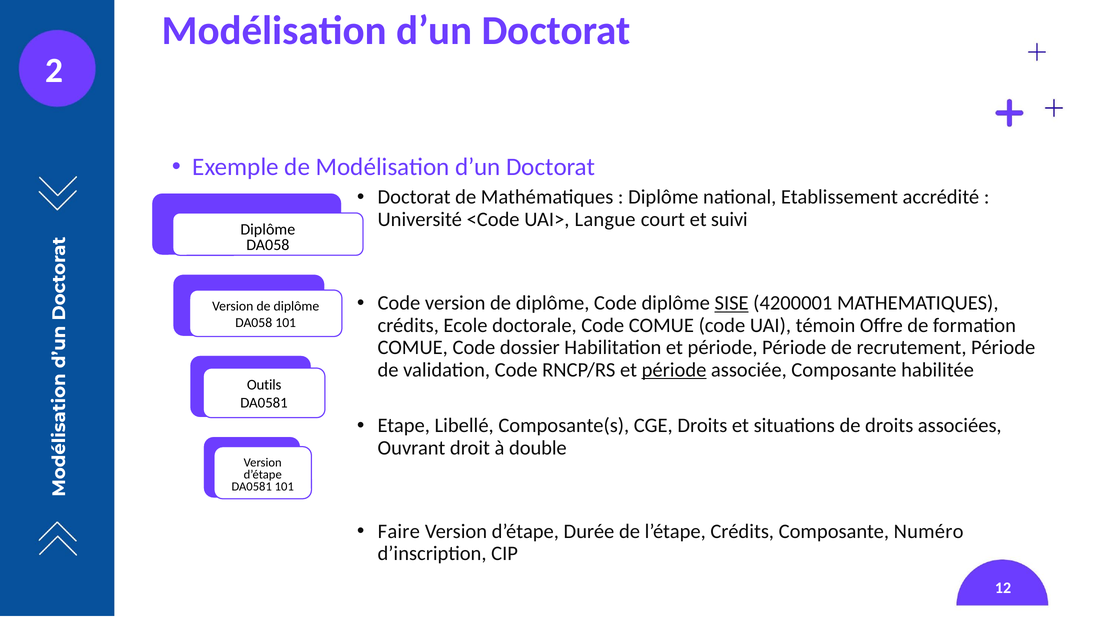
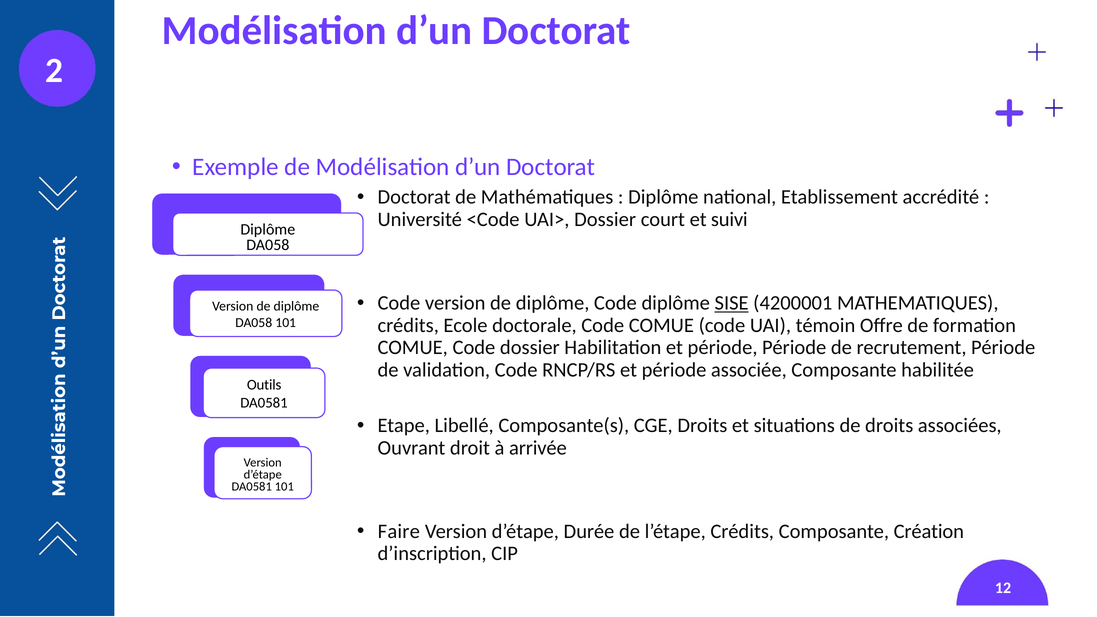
UAI> Langue: Langue -> Dossier
période at (674, 370) underline: present -> none
double: double -> arrivée
Numéro: Numéro -> Création
